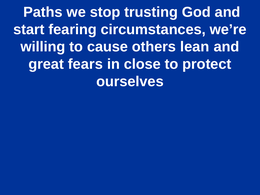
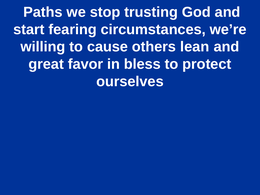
fears: fears -> favor
close: close -> bless
